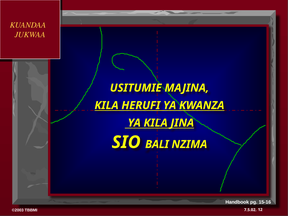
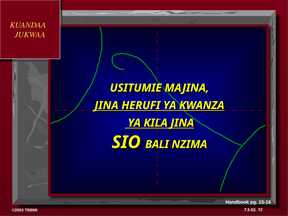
KILA at (107, 105): KILA -> JINA
